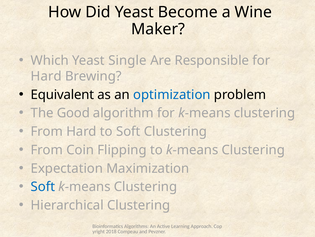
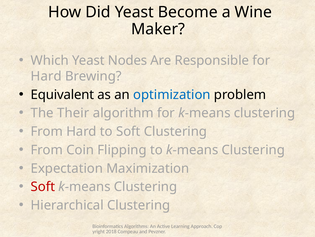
Single: Single -> Nodes
Good: Good -> Their
Soft at (43, 186) colour: blue -> red
